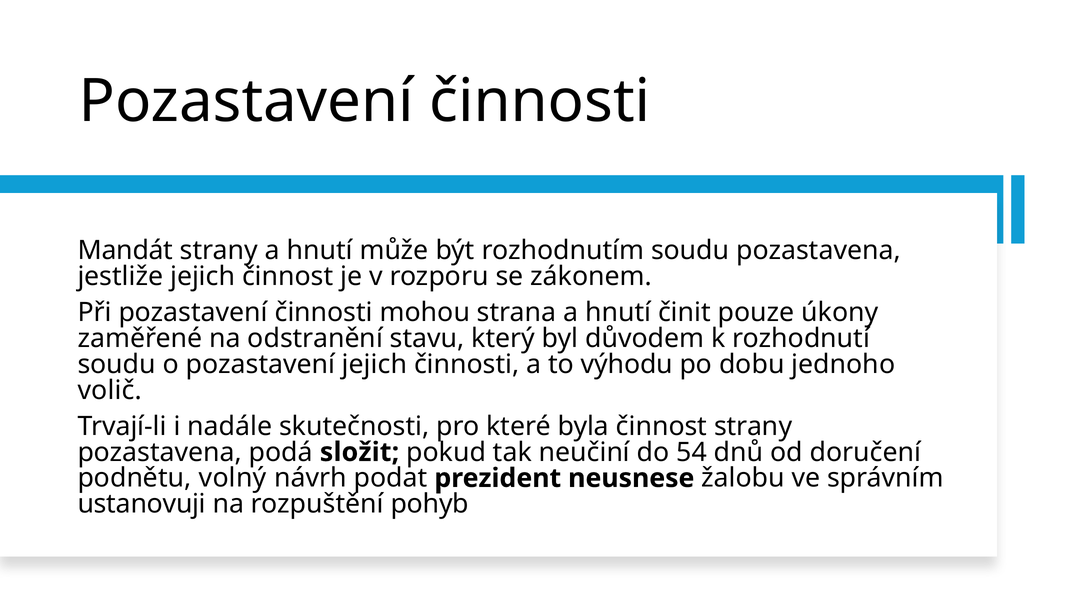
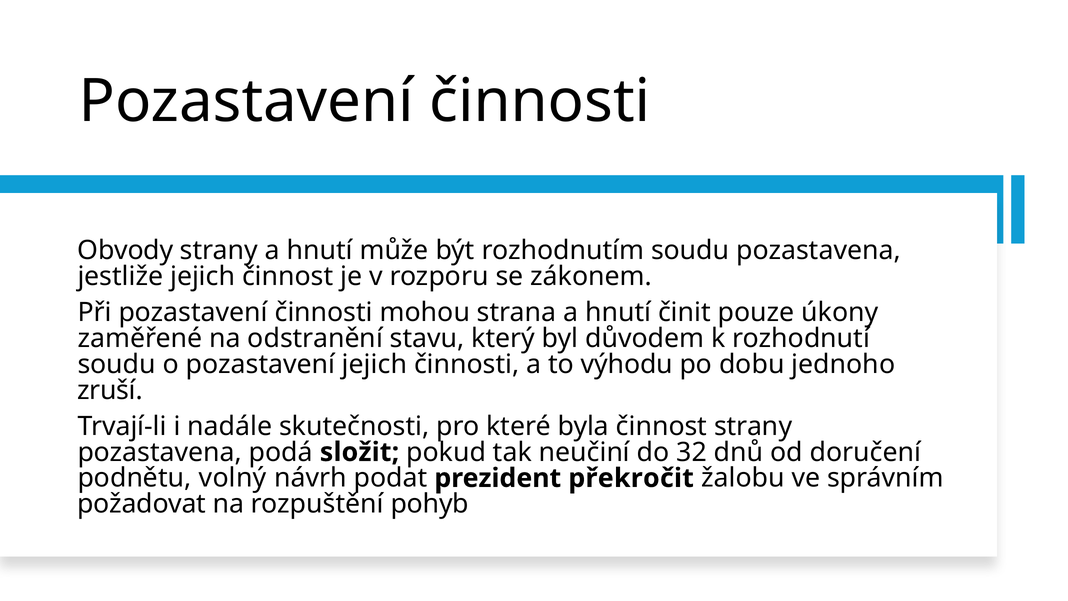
Mandát: Mandát -> Obvody
volič: volič -> zruší
54: 54 -> 32
neusnese: neusnese -> překročit
ustanovuji: ustanovuji -> požadovat
